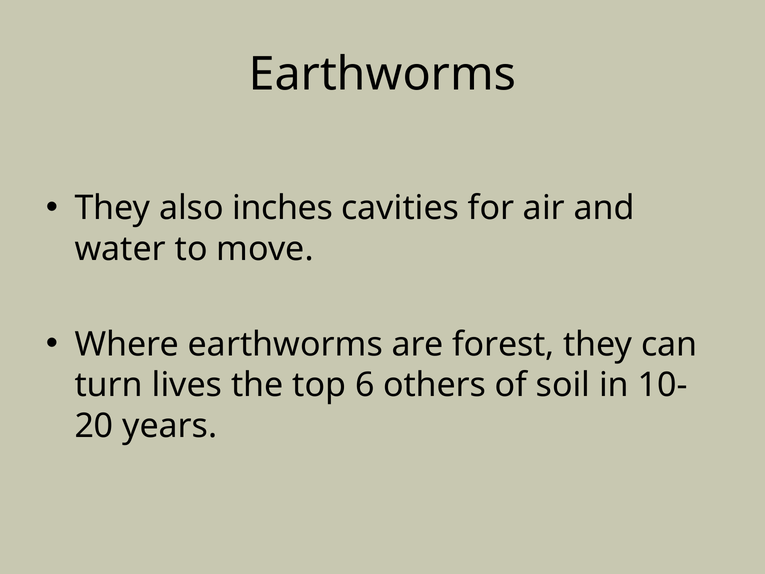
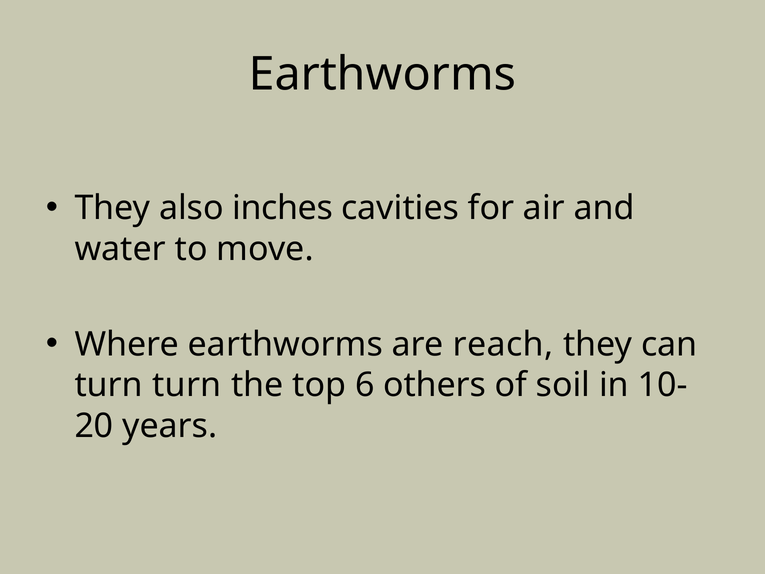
forest: forest -> reach
turn lives: lives -> turn
